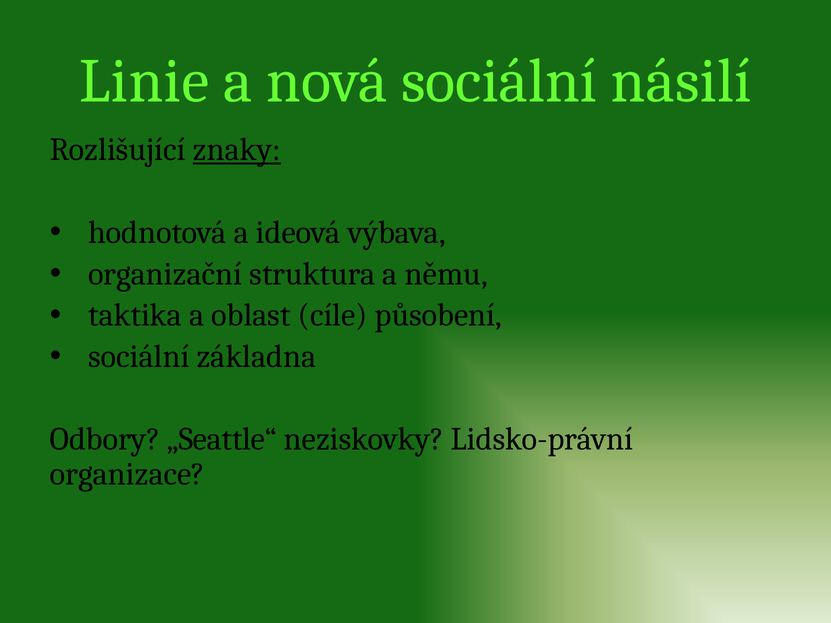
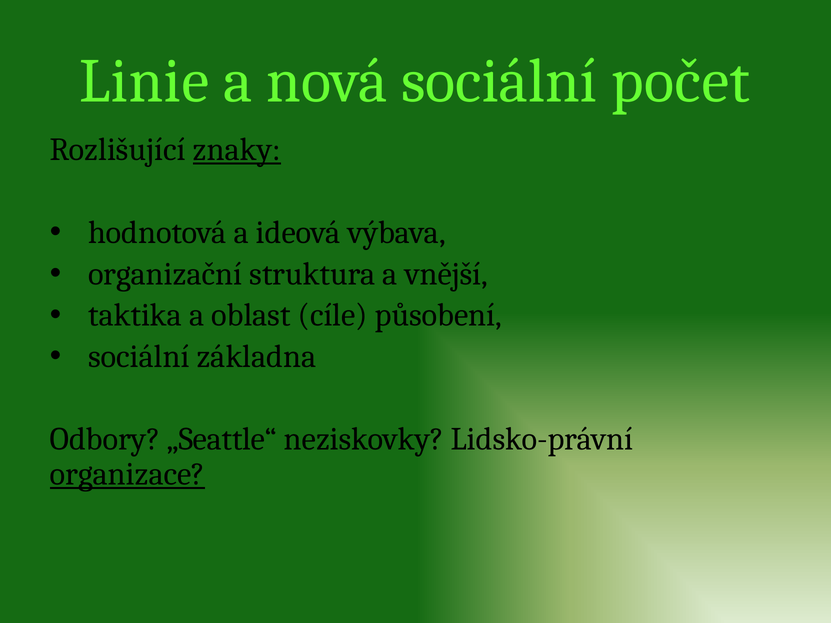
násilí: násilí -> počet
němu: němu -> vnější
organizace underline: none -> present
